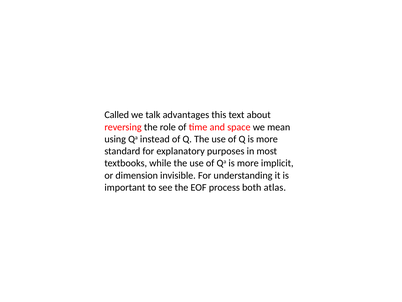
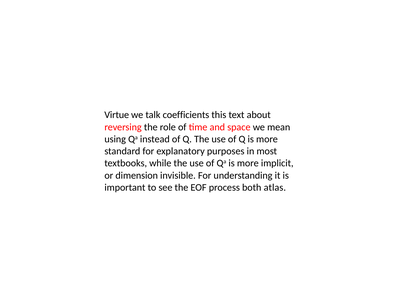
Called: Called -> Virtue
advantages: advantages -> coefficients
